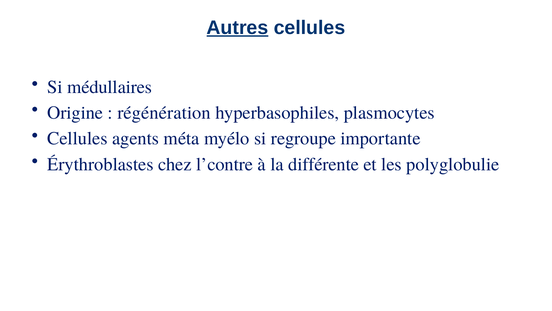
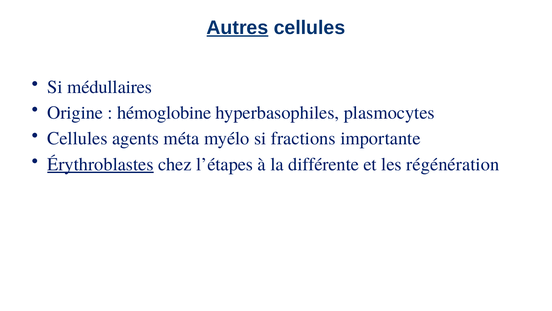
régénération: régénération -> hémoglobine
regroupe: regroupe -> fractions
Érythroblastes underline: none -> present
l’contre: l’contre -> l’étapes
polyglobulie: polyglobulie -> régénération
